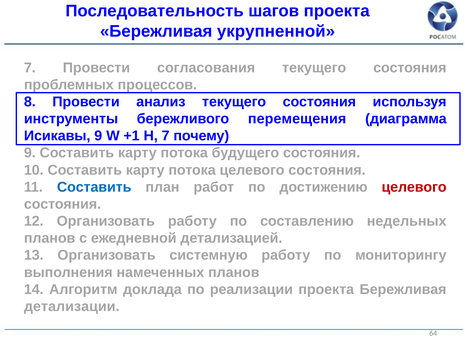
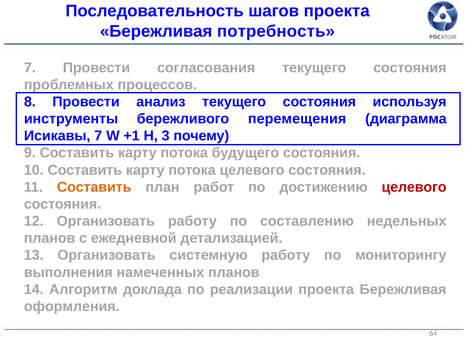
укрупненной: укрупненной -> потребность
Исикавы 9: 9 -> 7
H 7: 7 -> 3
Составить at (94, 187) colour: blue -> orange
детализации: детализации -> оформления
